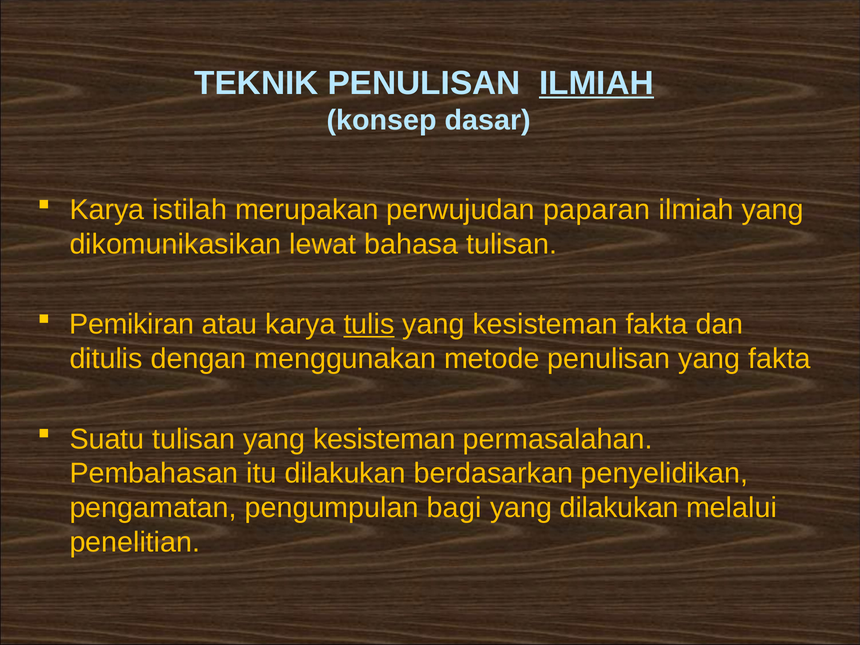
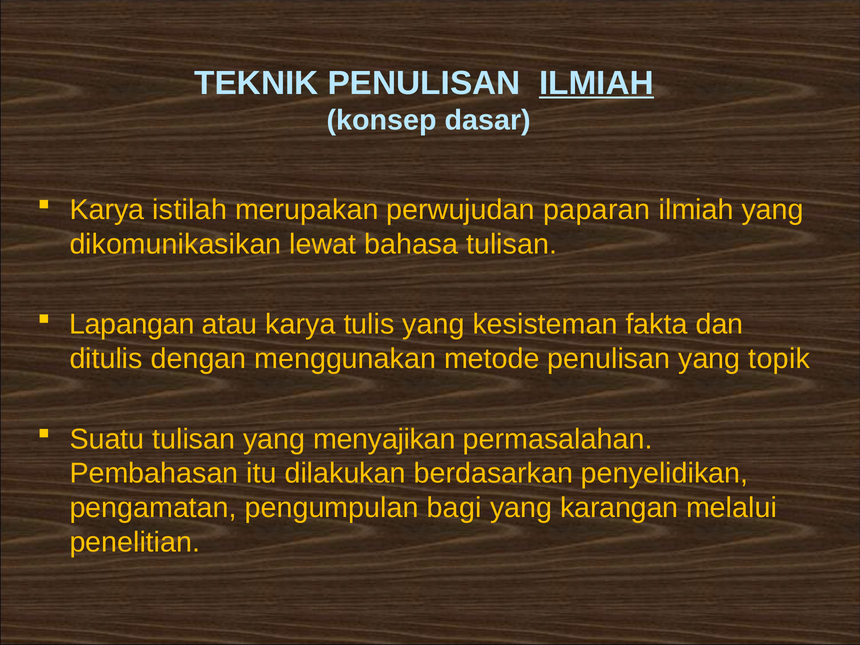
Pemikiran: Pemikiran -> Lapangan
tulis underline: present -> none
yang fakta: fakta -> topik
tulisan yang kesisteman: kesisteman -> menyajikan
yang dilakukan: dilakukan -> karangan
